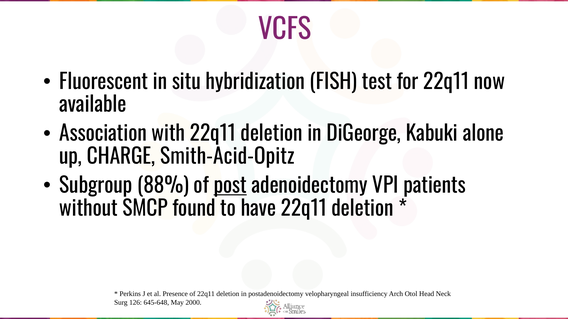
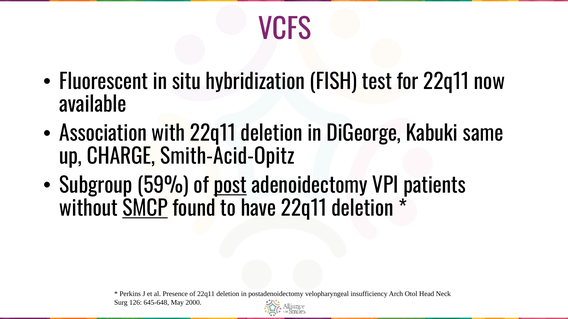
alone: alone -> same
88%: 88% -> 59%
SMCP underline: none -> present
